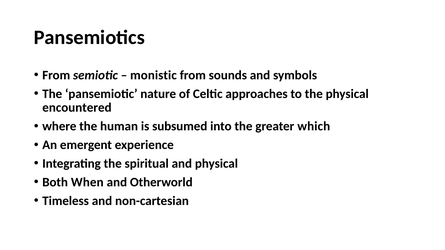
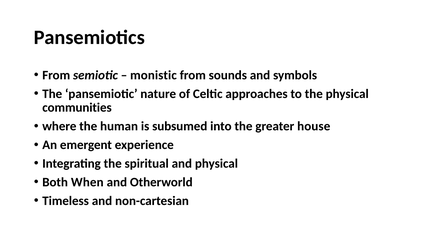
encountered: encountered -> communities
which: which -> house
